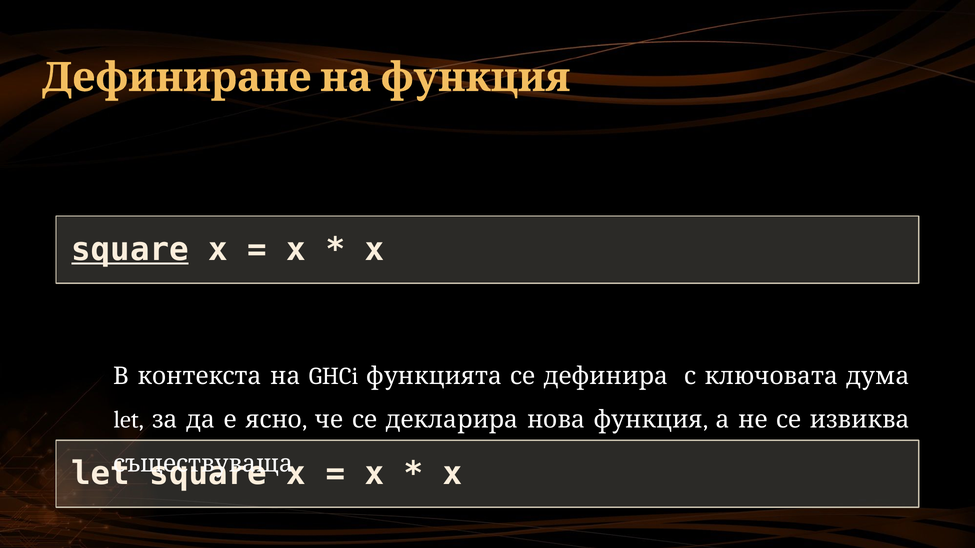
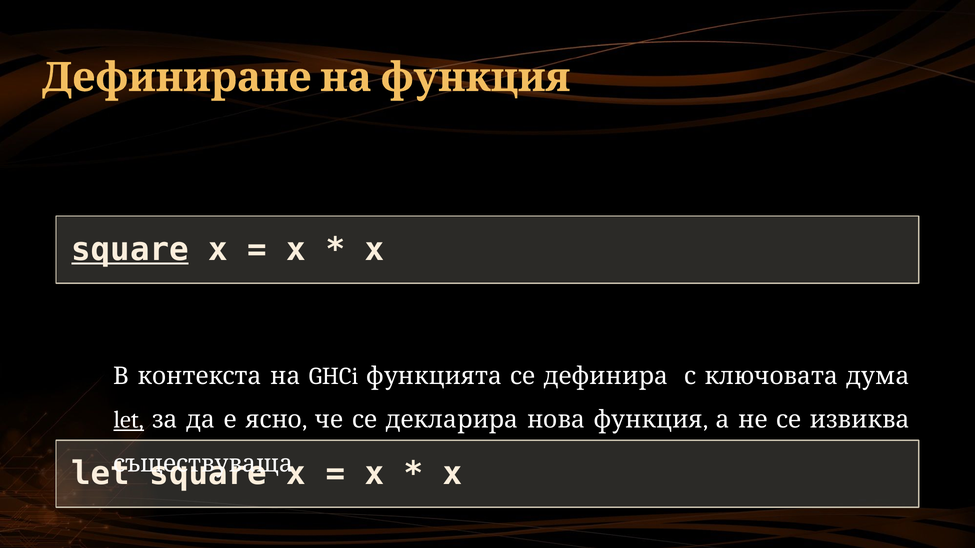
let at (129, 420) underline: none -> present
